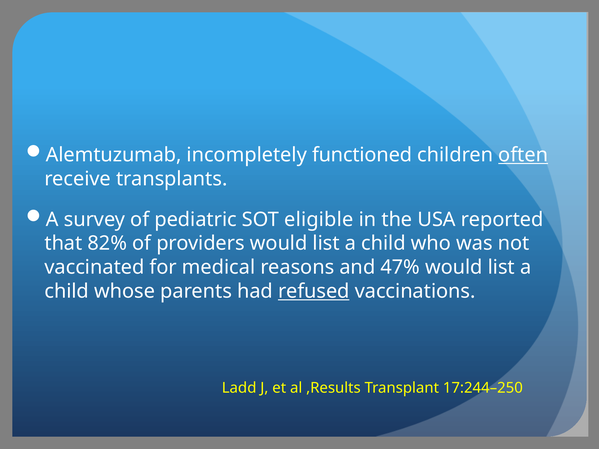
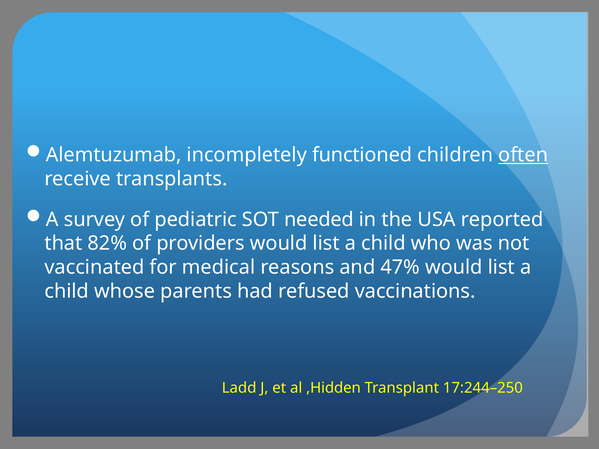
eligible: eligible -> needed
refused underline: present -> none
,Results: ,Results -> ,Hidden
